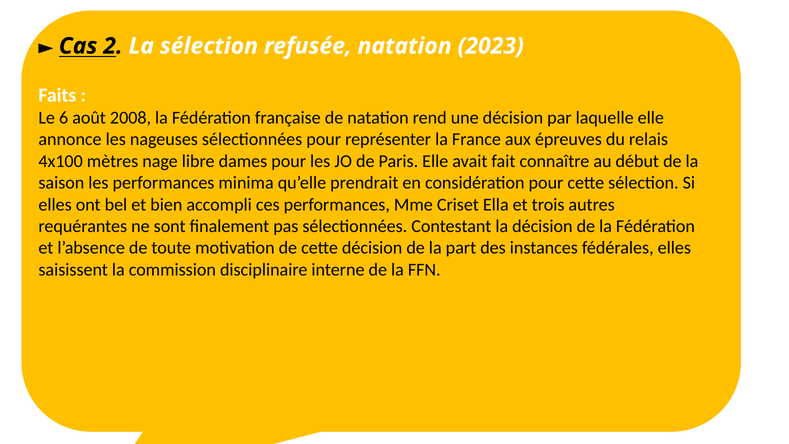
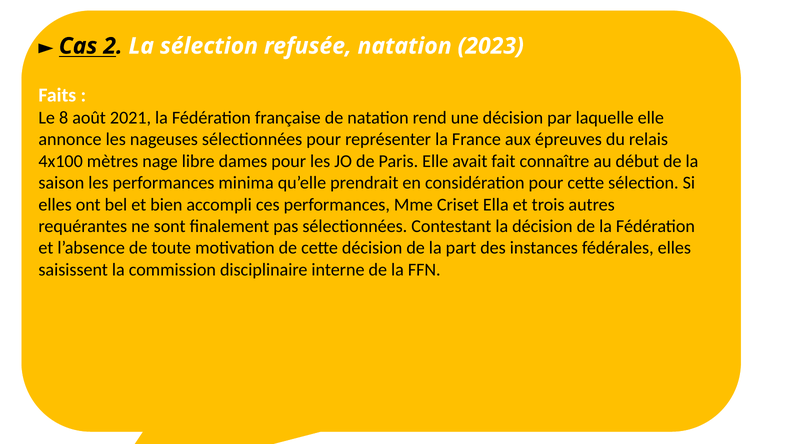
6: 6 -> 8
2008: 2008 -> 2021
